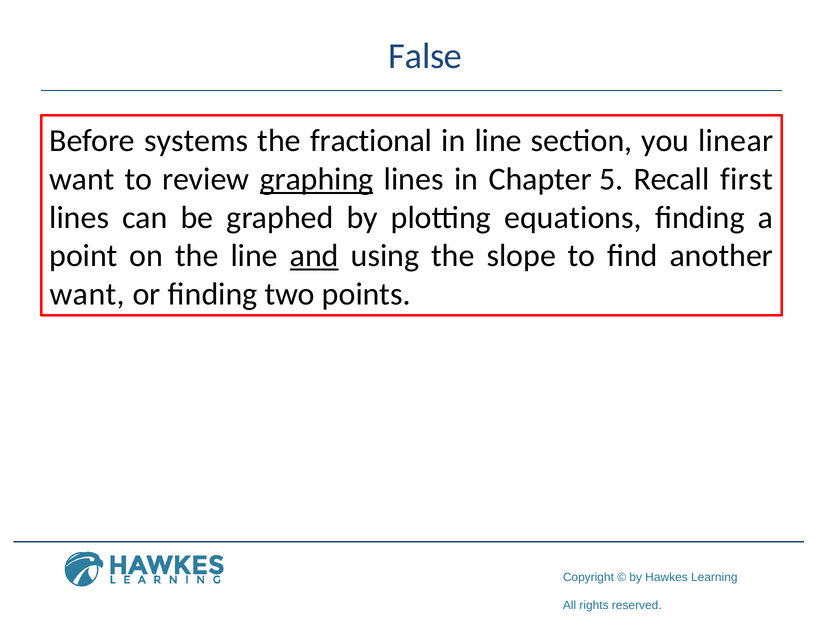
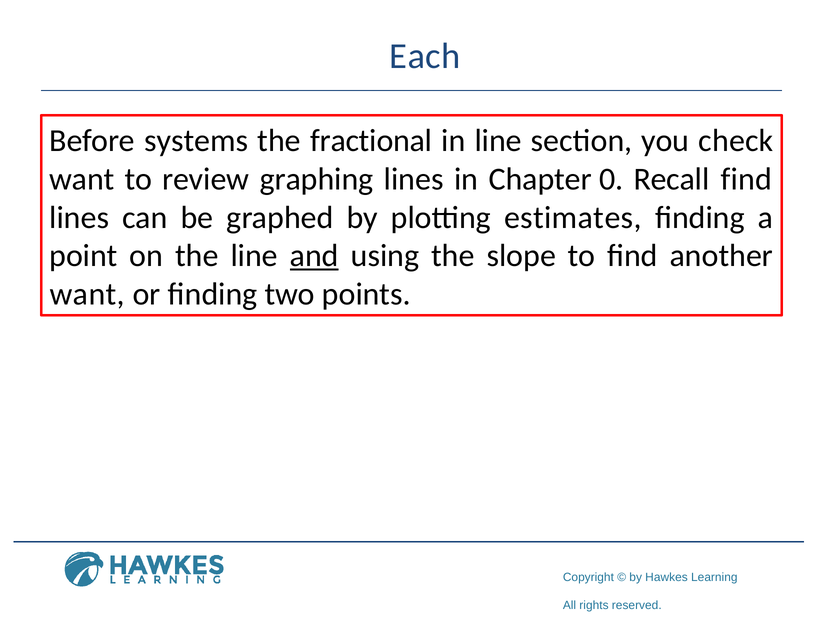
False: False -> Each
linear: linear -> check
graphing underline: present -> none
5: 5 -> 0
Recall first: first -> find
equations: equations -> estimates
